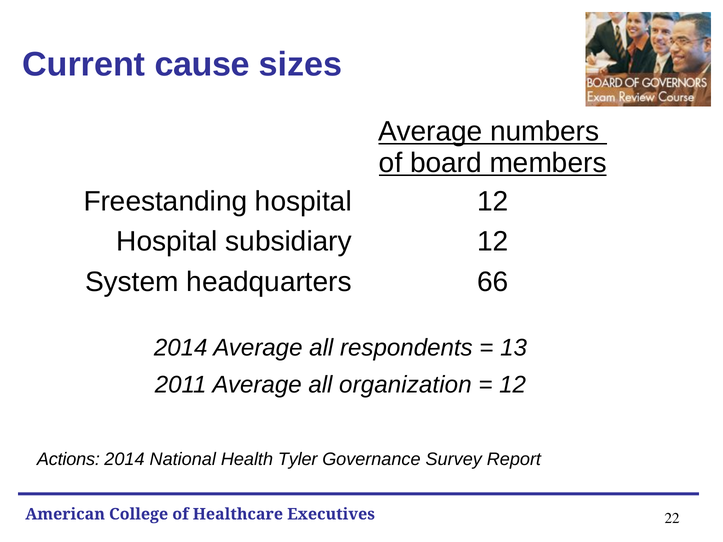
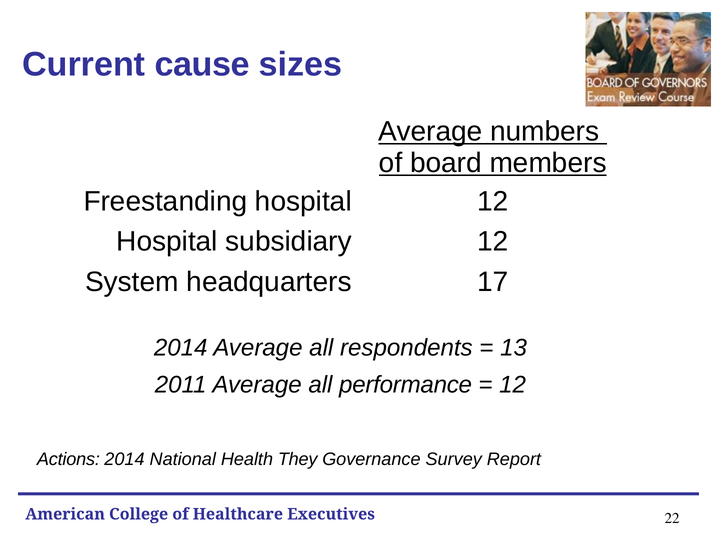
66: 66 -> 17
organization: organization -> performance
Tyler: Tyler -> They
